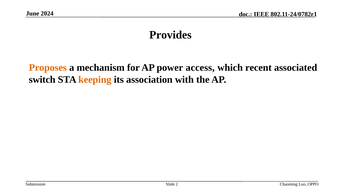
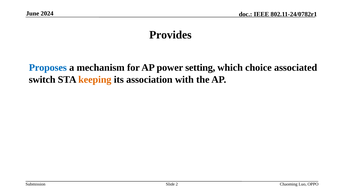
Proposes colour: orange -> blue
access: access -> setting
recent: recent -> choice
